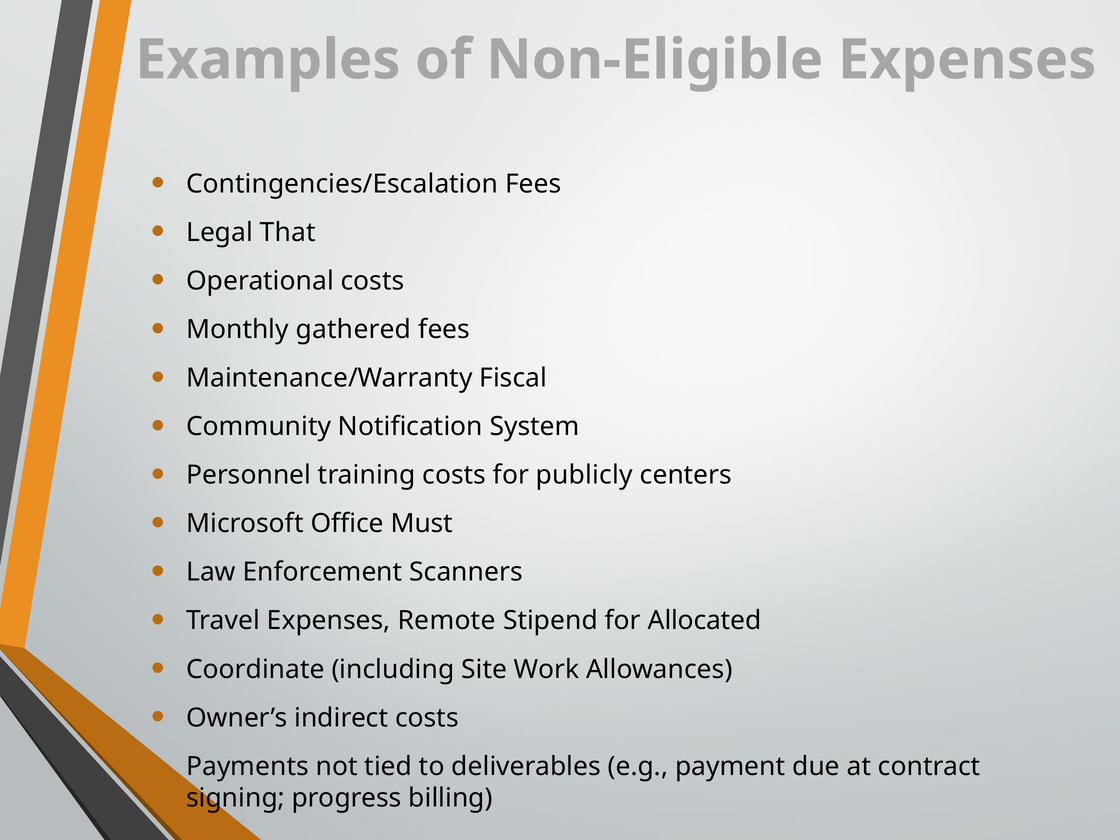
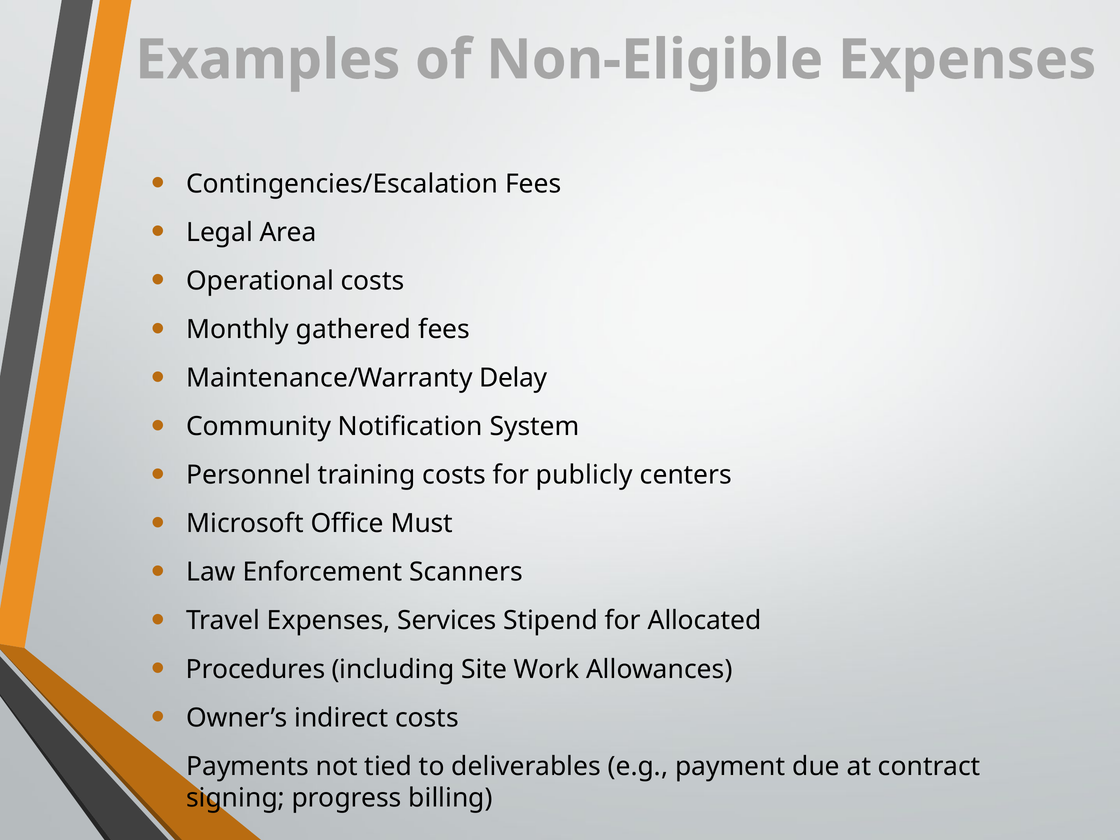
That: That -> Area
Fiscal: Fiscal -> Delay
Remote: Remote -> Services
Coordinate: Coordinate -> Procedures
